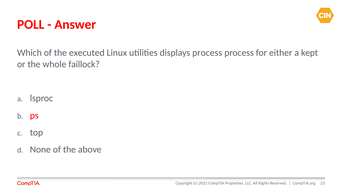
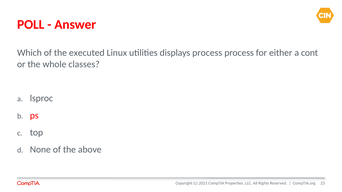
kept: kept -> cont
faillock: faillock -> classes
